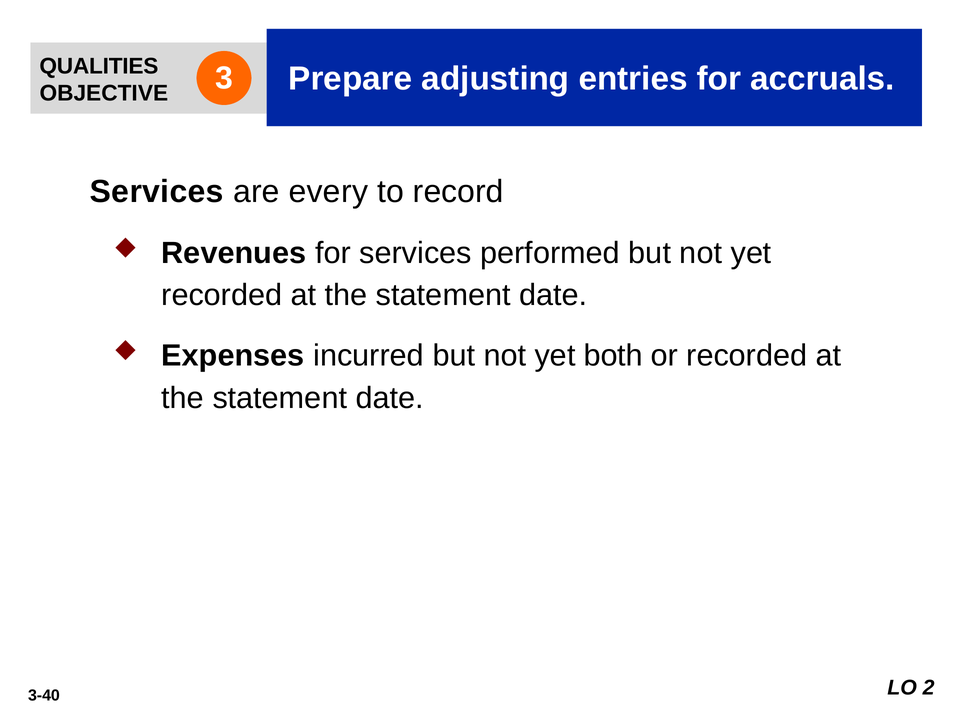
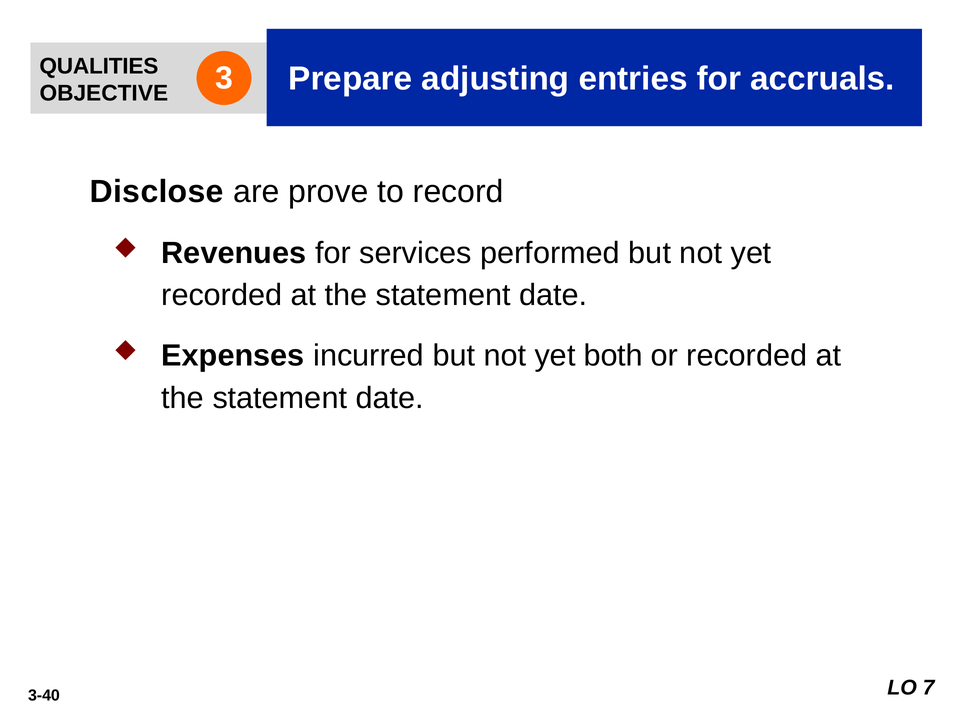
Services at (157, 192): Services -> Disclose
every: every -> prove
2: 2 -> 7
